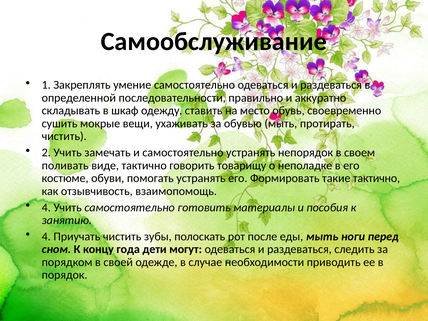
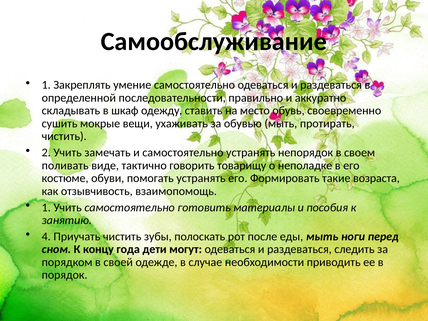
такие тактично: тактично -> возраста
4 at (46, 207): 4 -> 1
